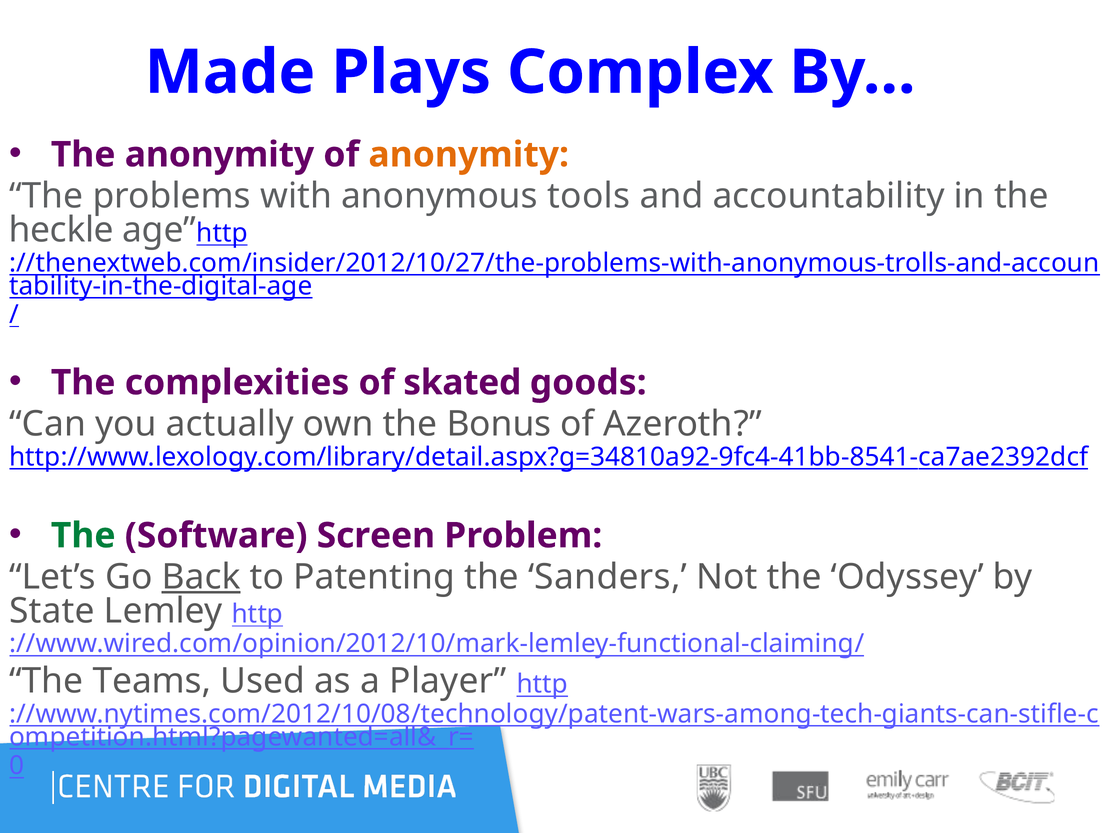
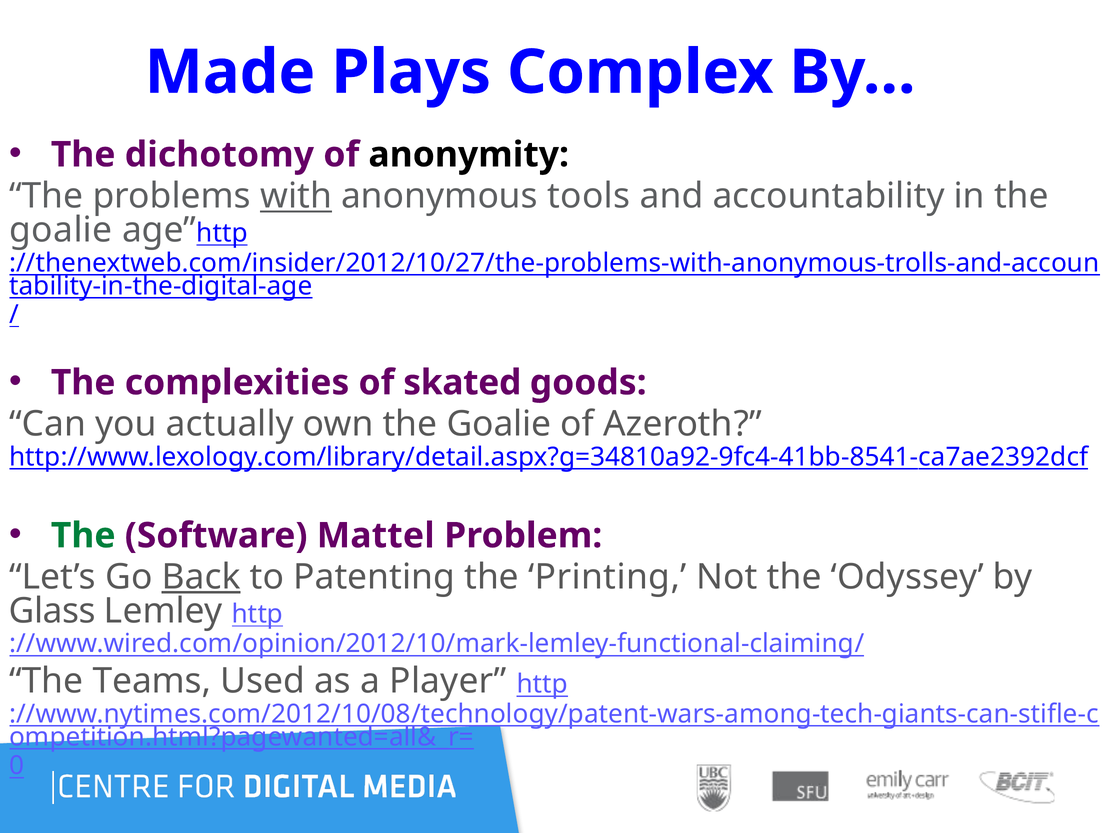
The anonymity: anonymity -> dichotomy
anonymity at (469, 155) colour: orange -> black
with underline: none -> present
heckle at (61, 230): heckle -> goalie
own the Bonus: Bonus -> Goalie
Screen: Screen -> Mattel
Sanders: Sanders -> Printing
State: State -> Glass
